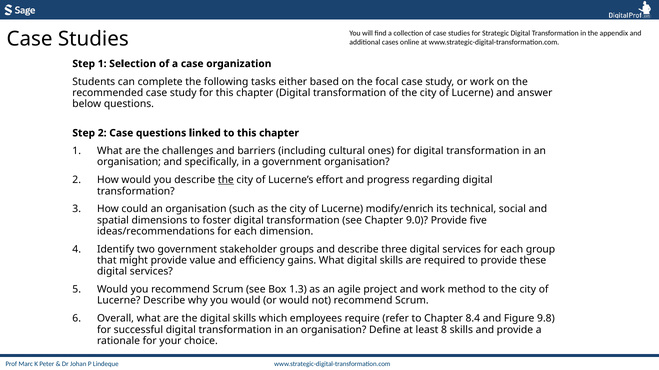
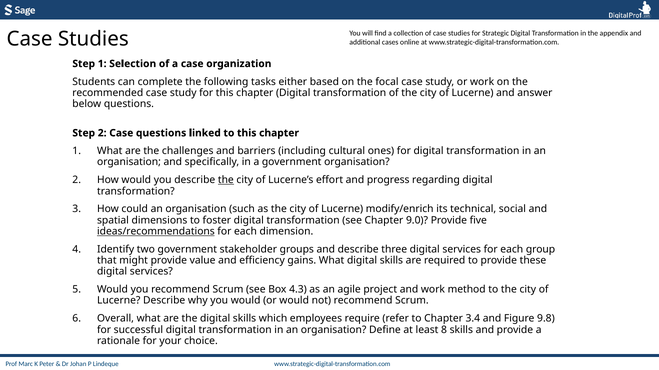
ideas/recommendations underline: none -> present
1.3: 1.3 -> 4.3
8.4: 8.4 -> 3.4
